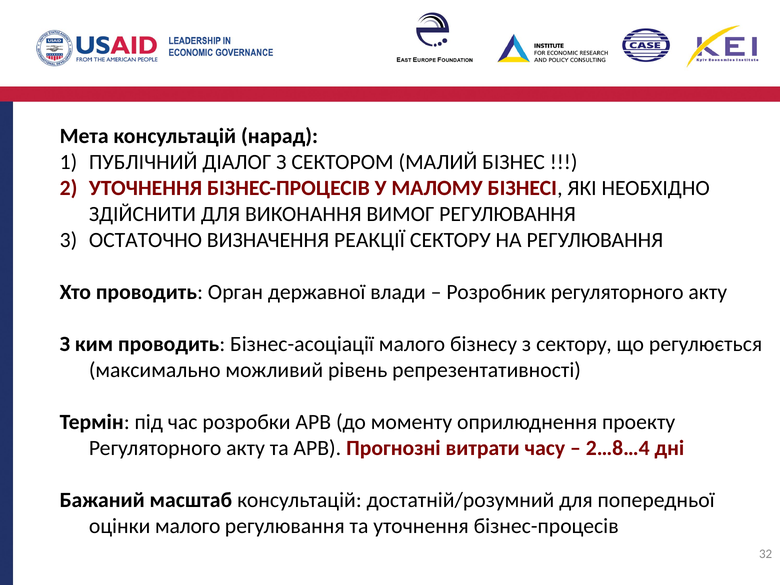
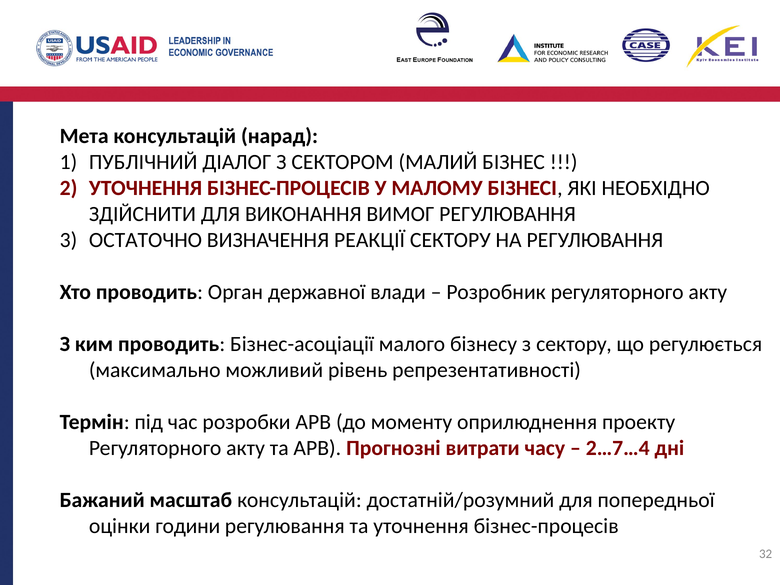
2…8…4: 2…8…4 -> 2…7…4
оцінки малого: малого -> години
